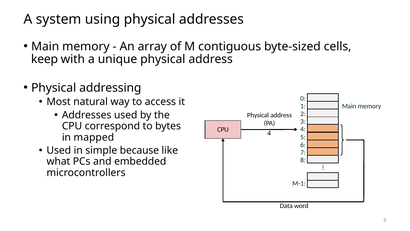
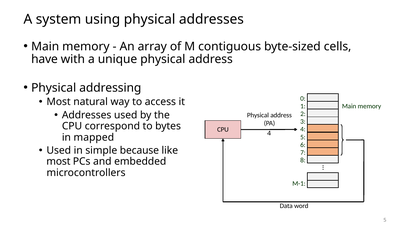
keep: keep -> have
what at (58, 161): what -> most
